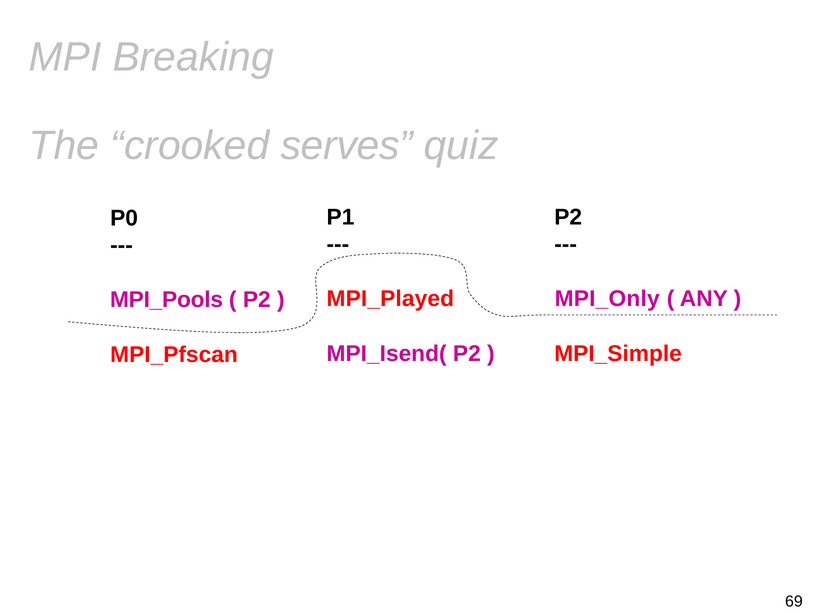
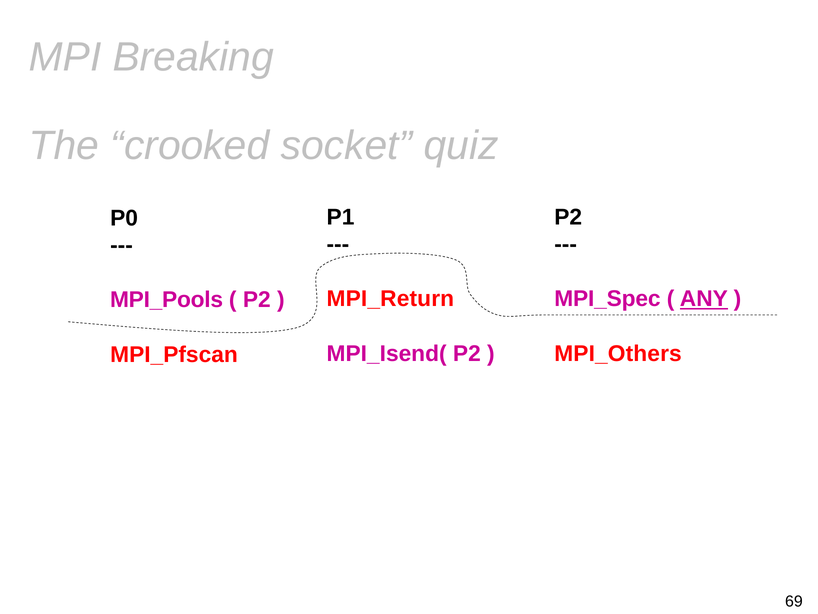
serves: serves -> socket
MPI_Played: MPI_Played -> MPI_Return
MPI_Only: MPI_Only -> MPI_Spec
ANY underline: none -> present
MPI_Simple: MPI_Simple -> MPI_Others
